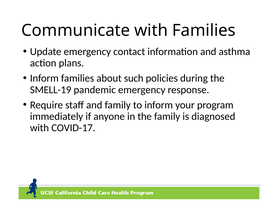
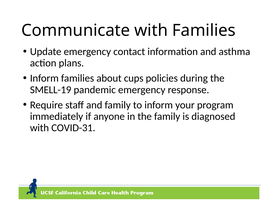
such: such -> cups
COVID-17: COVID-17 -> COVID-31
